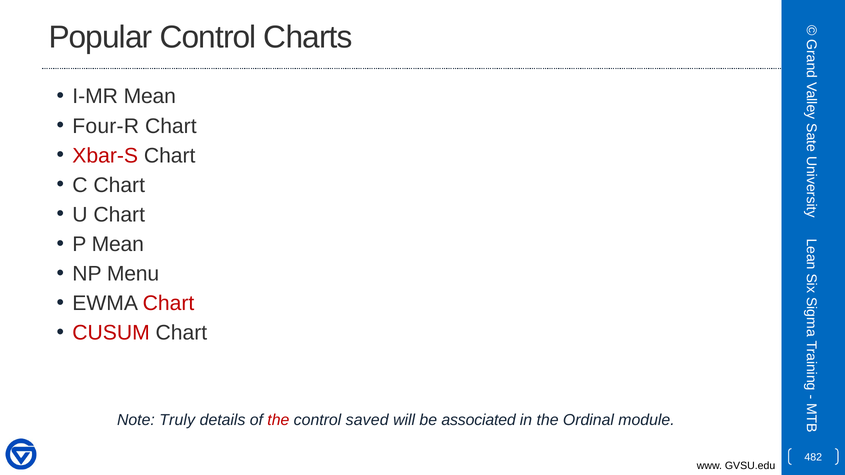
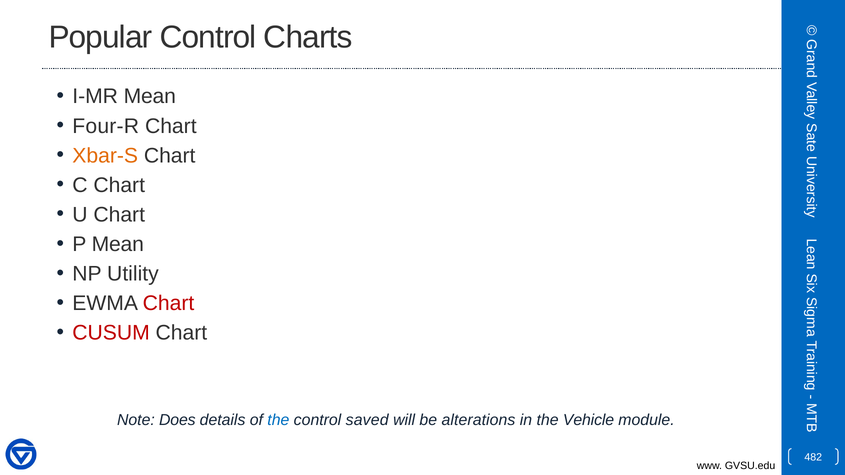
Xbar-S colour: red -> orange
Menu: Menu -> Utility
Truly: Truly -> Does
the at (278, 420) colour: red -> blue
associated: associated -> alterations
Ordinal: Ordinal -> Vehicle
